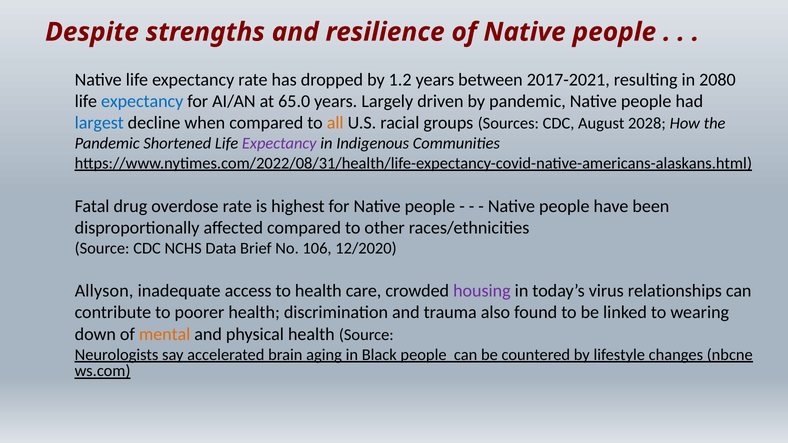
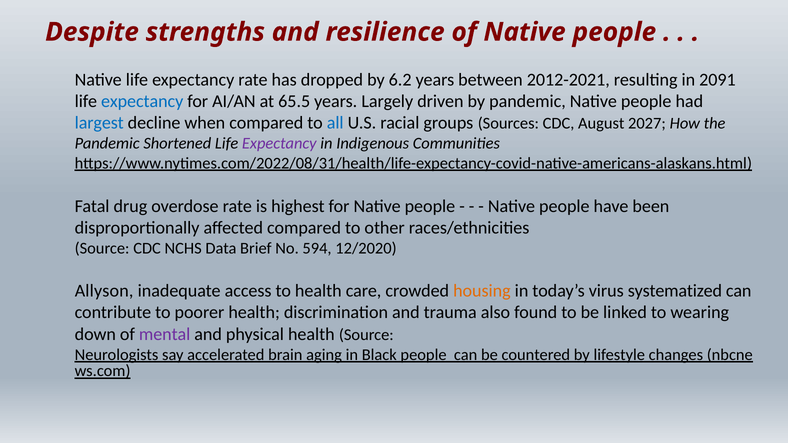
1.2: 1.2 -> 6.2
2017-2021: 2017-2021 -> 2012-2021
2080: 2080 -> 2091
65.0: 65.0 -> 65.5
all colour: orange -> blue
2028: 2028 -> 2027
106: 106 -> 594
housing colour: purple -> orange
relationships: relationships -> systematized
mental colour: orange -> purple
